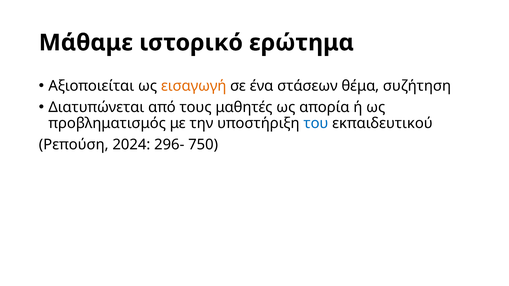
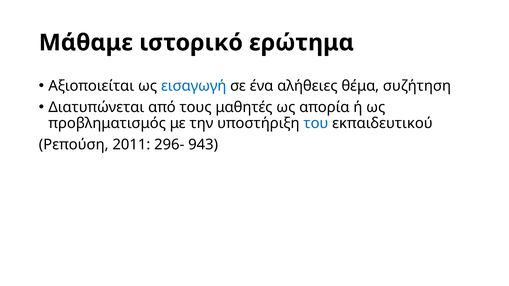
εισαγωγή colour: orange -> blue
στάσεων: στάσεων -> αλήθειες
2024: 2024 -> 2011
750: 750 -> 943
